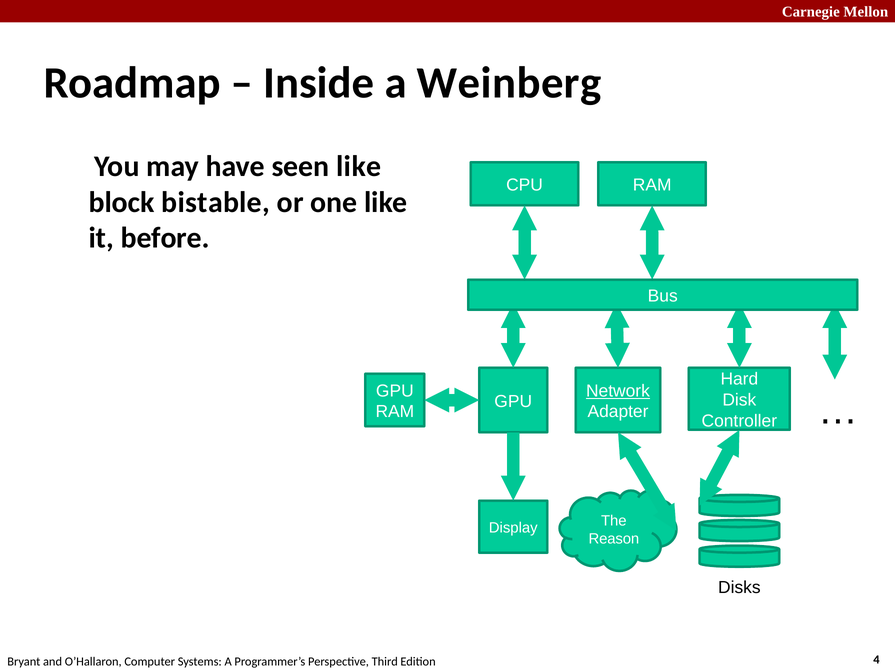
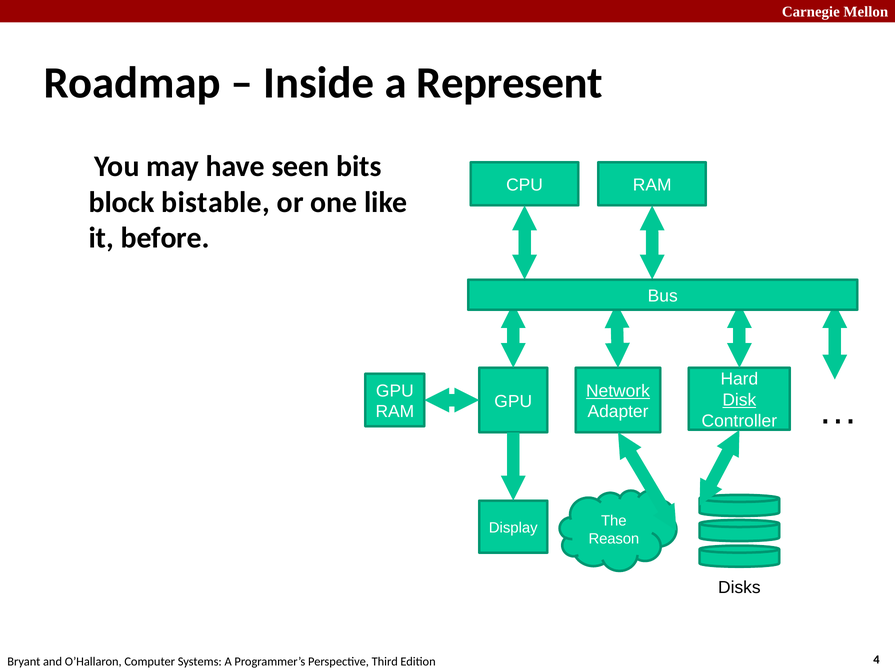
Weinberg: Weinberg -> Represent
seen like: like -> bits
Disk underline: none -> present
